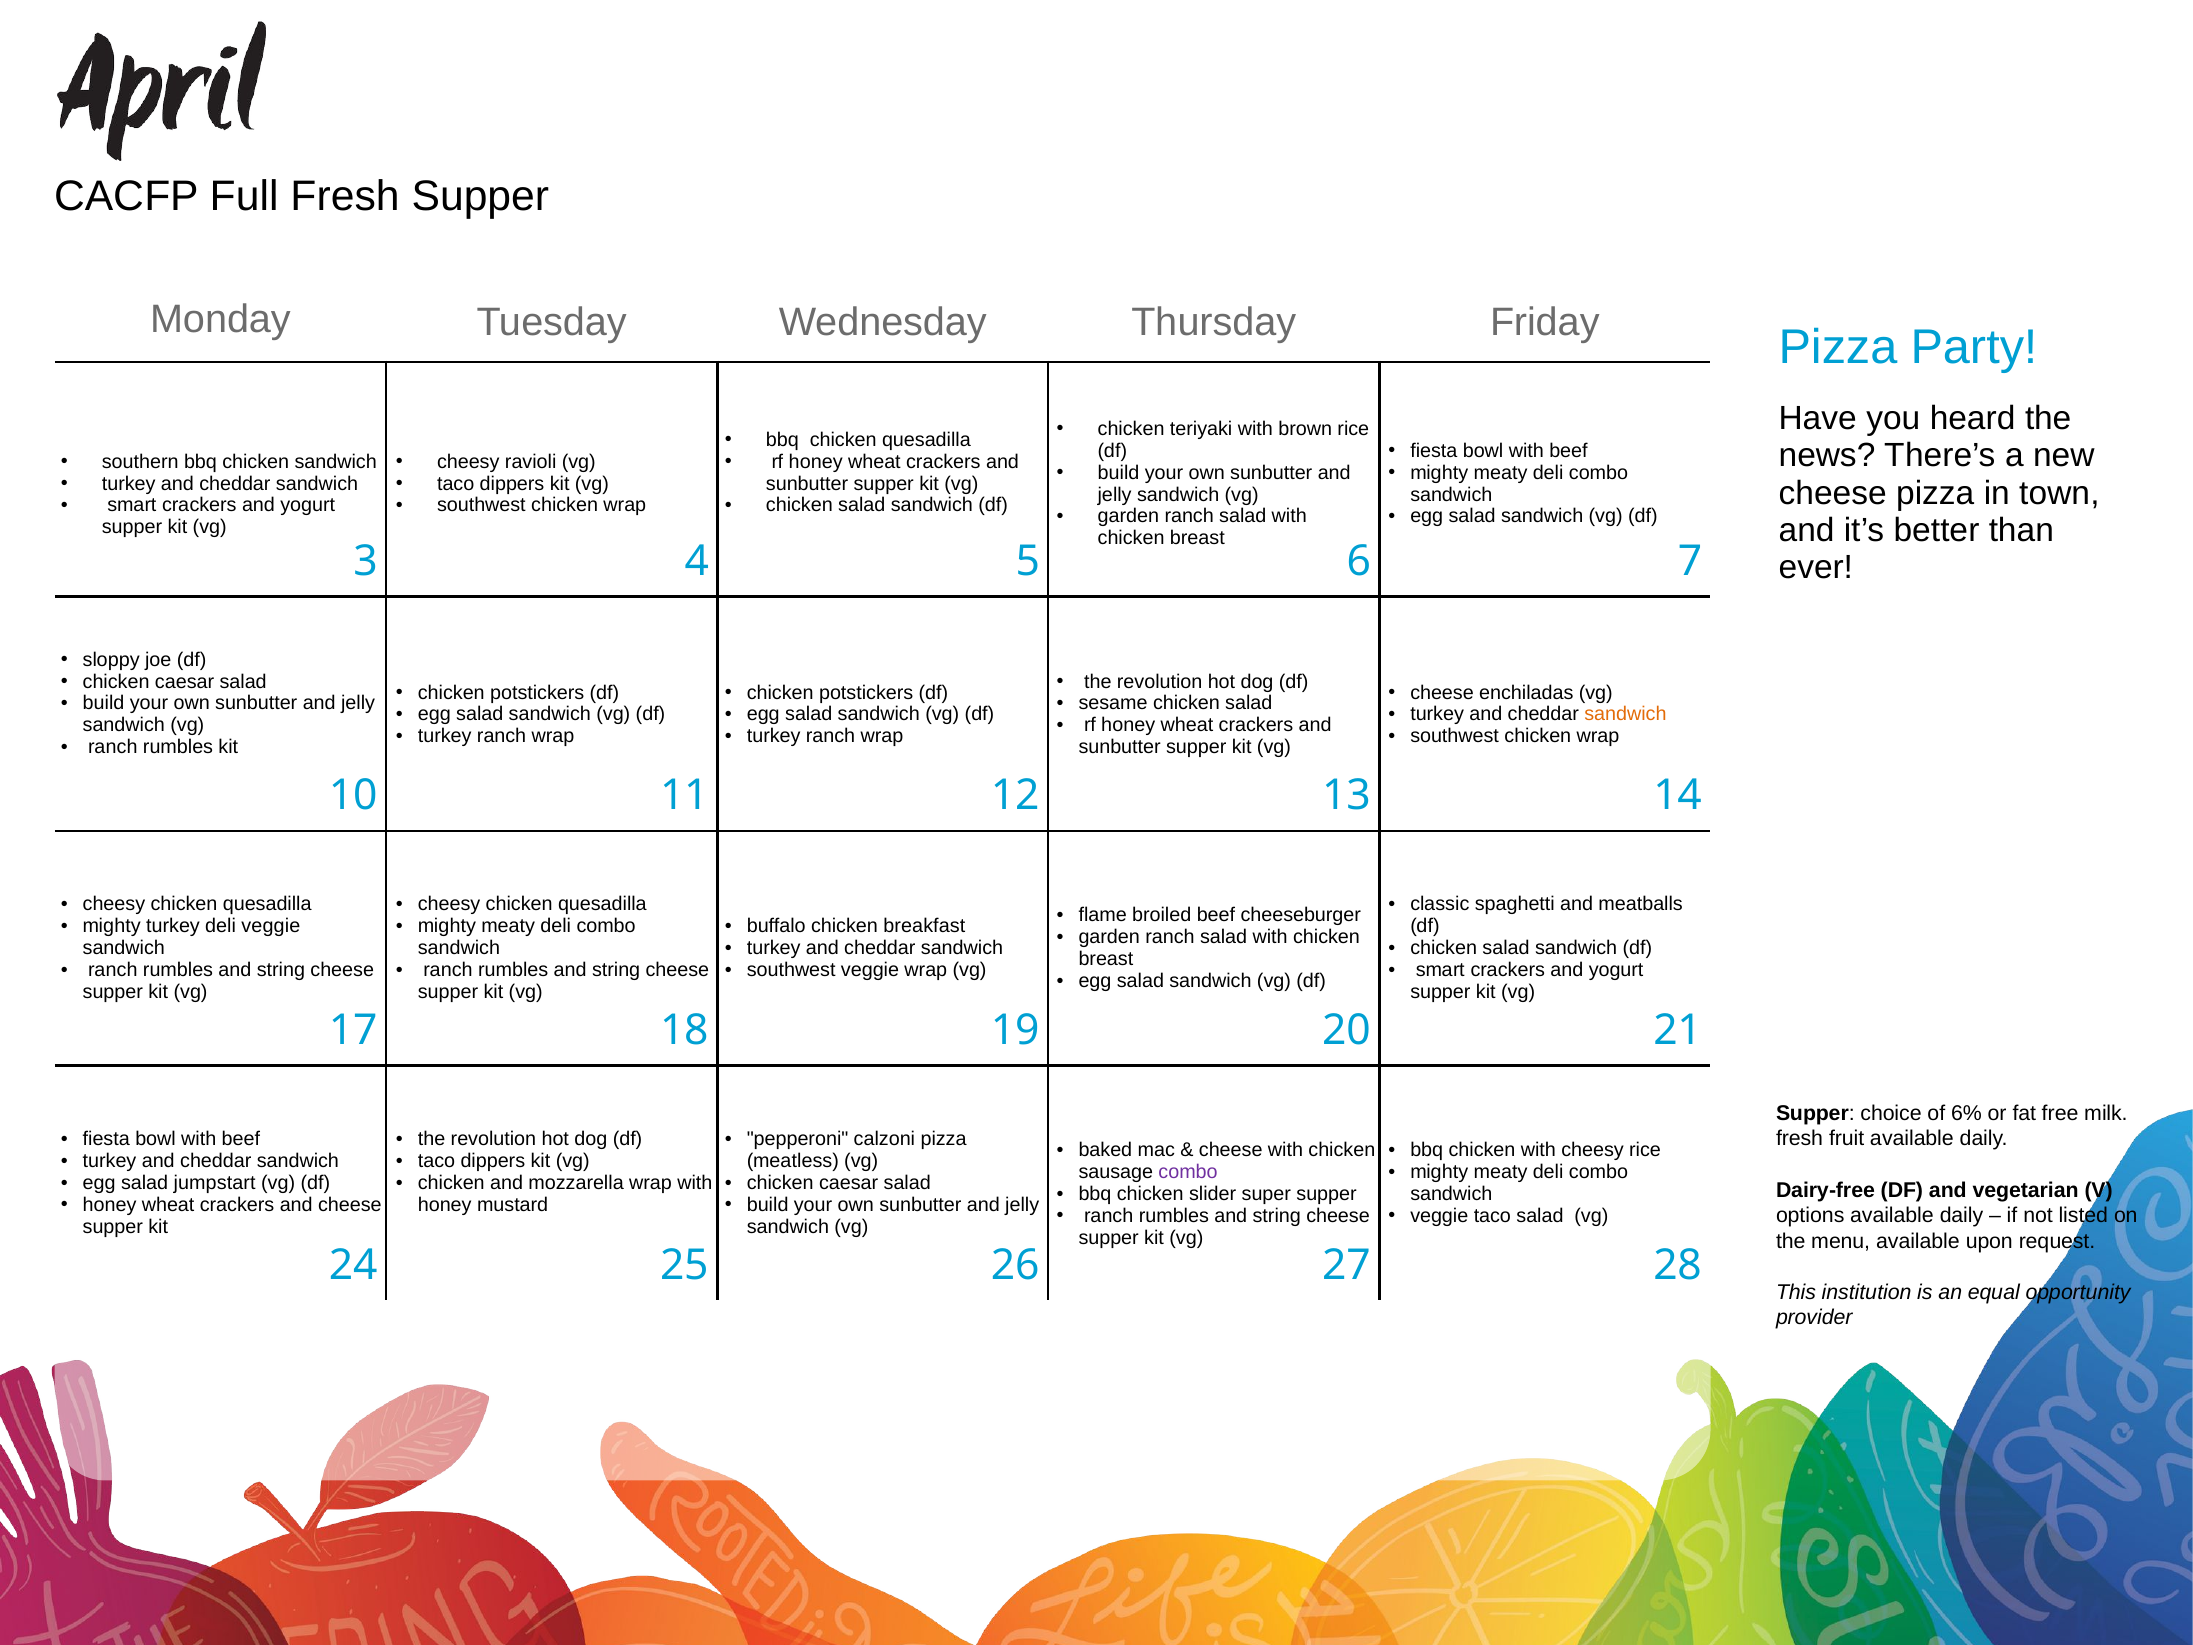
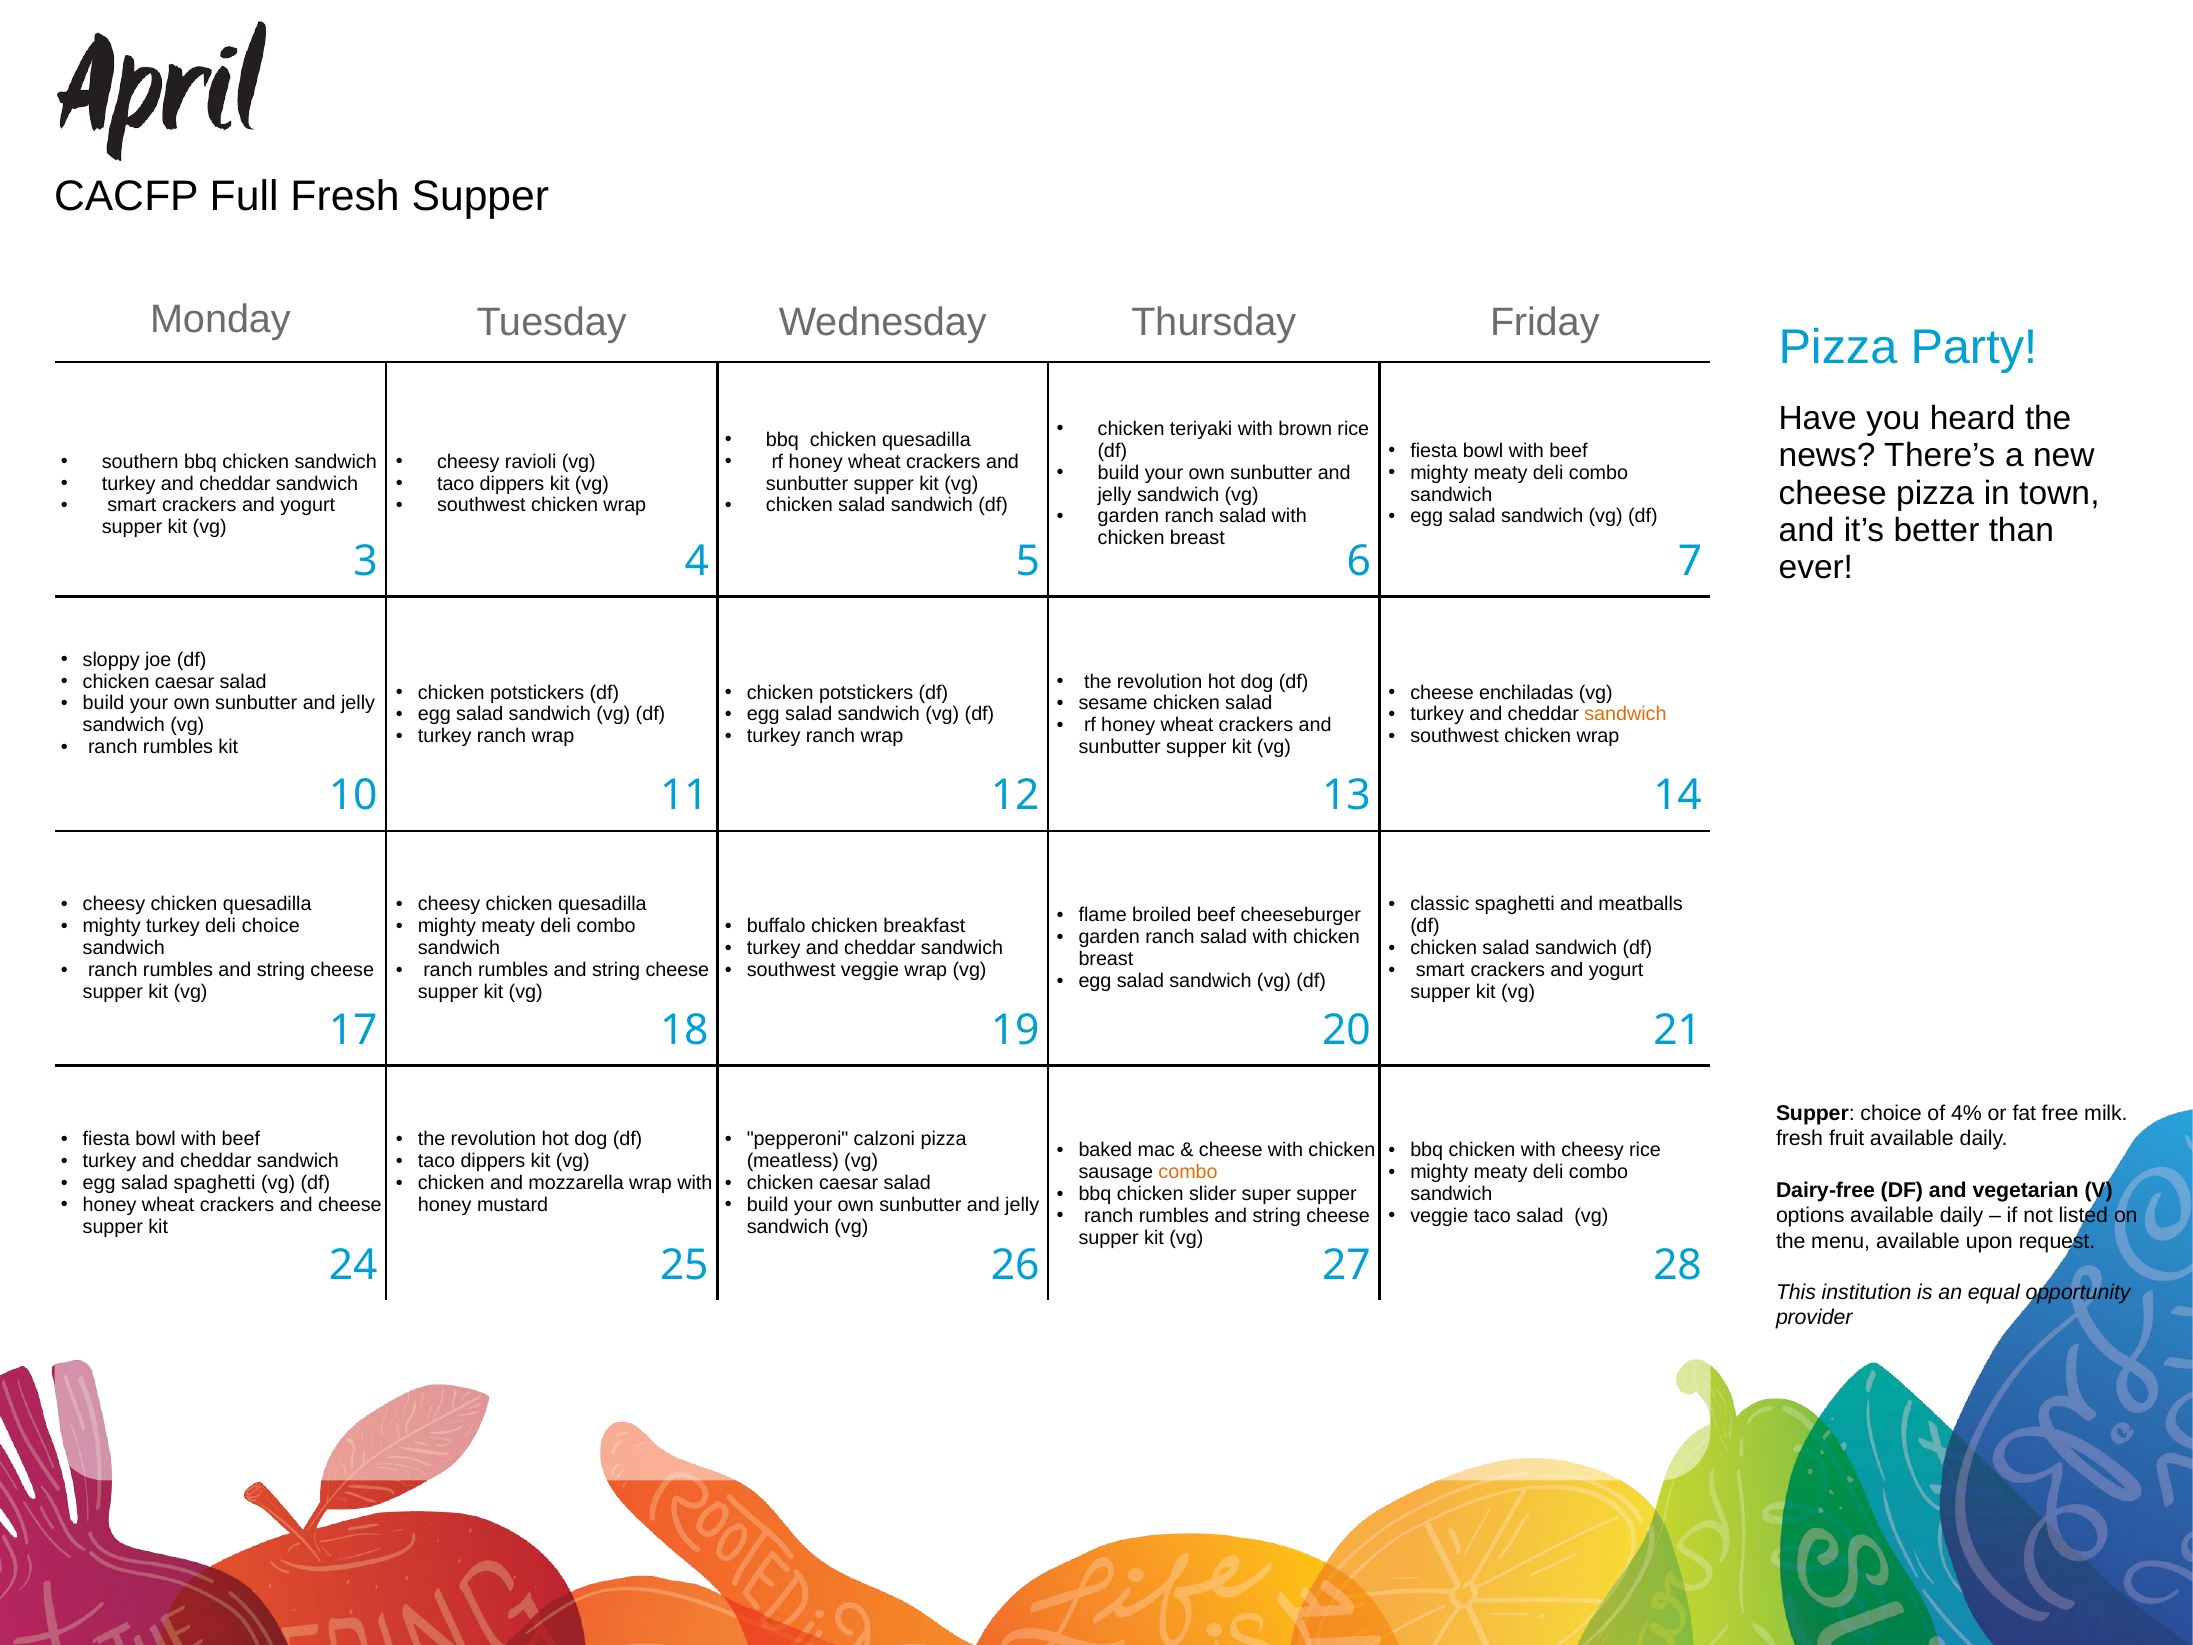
deli veggie: veggie -> choice
6%: 6% -> 4%
combo at (1188, 1172) colour: purple -> orange
salad jumpstart: jumpstart -> spaghetti
